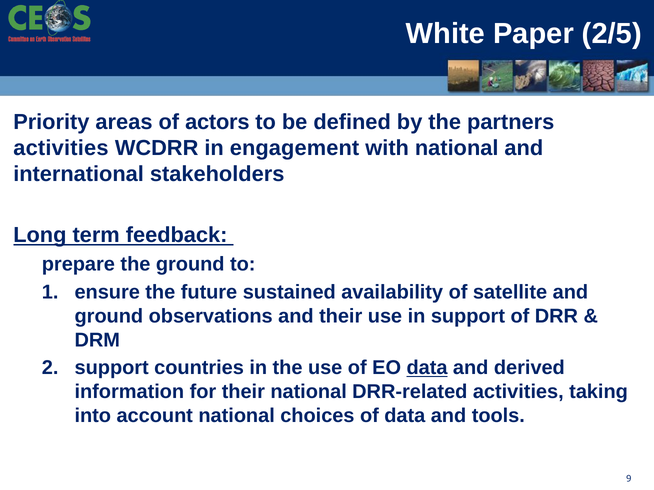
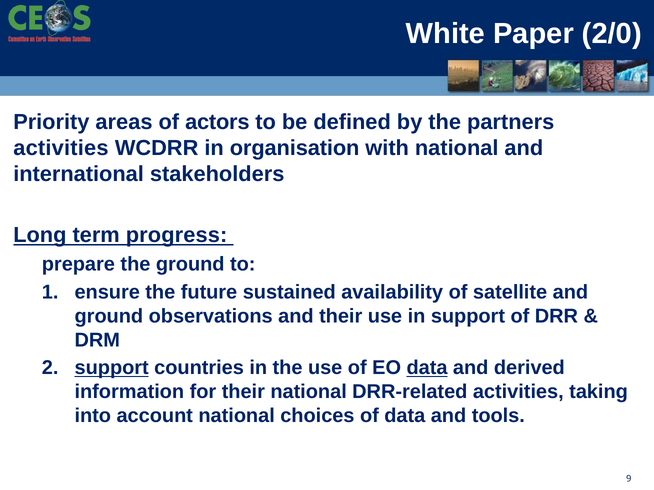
2/5: 2/5 -> 2/0
engagement: engagement -> organisation
feedback: feedback -> progress
support at (112, 368) underline: none -> present
